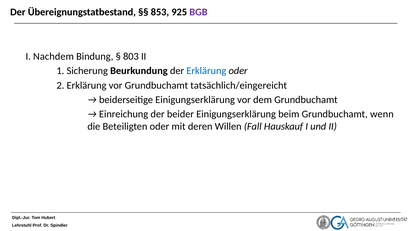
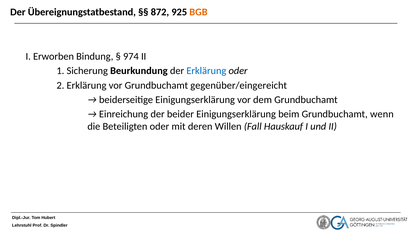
853: 853 -> 872
BGB colour: purple -> orange
Nachdem: Nachdem -> Erworben
803: 803 -> 974
tatsächlich/eingereicht: tatsächlich/eingereicht -> gegenüber/eingereicht
